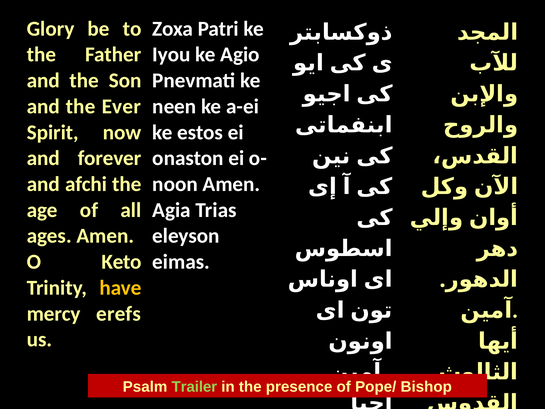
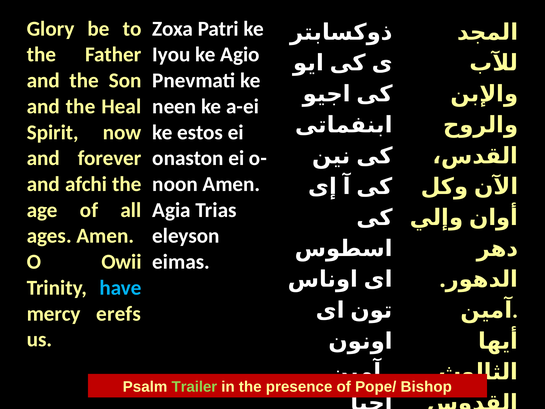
Ever: Ever -> Heal
Keto: Keto -> Owii
have colour: yellow -> light blue
